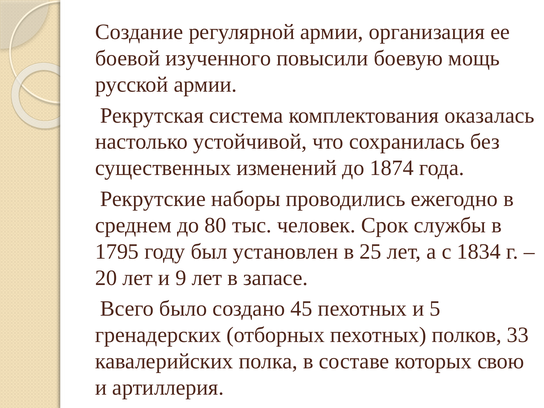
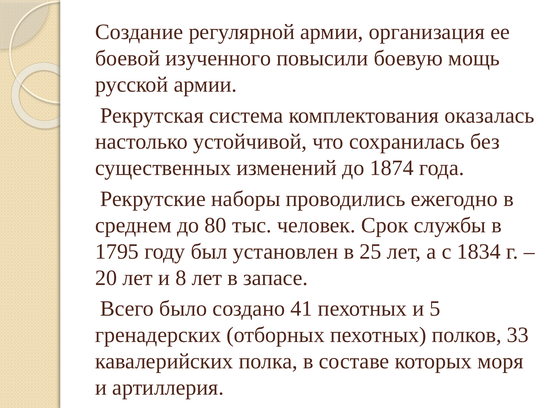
9: 9 -> 8
45: 45 -> 41
свою: свою -> моря
